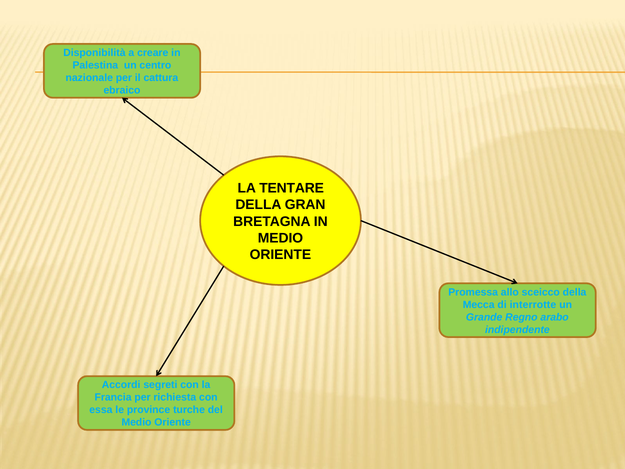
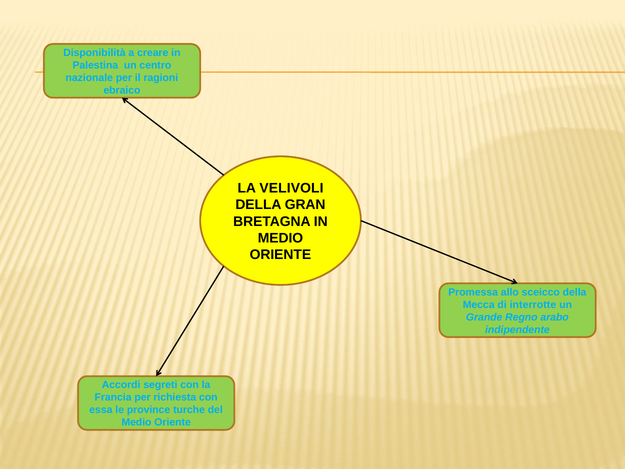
cattura: cattura -> ragioni
TENTARE: TENTARE -> VELIVOLI
